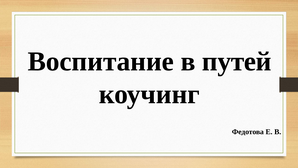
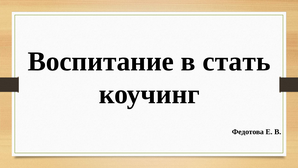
путей: путей -> стать
